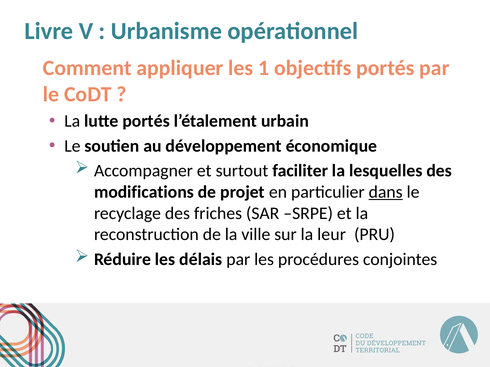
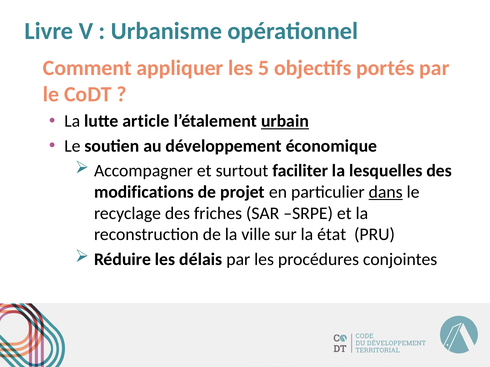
1: 1 -> 5
lutte portés: portés -> article
urbain underline: none -> present
leur: leur -> état
